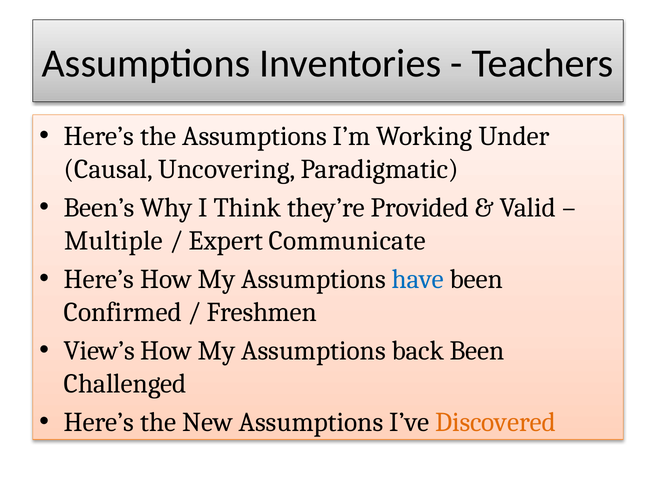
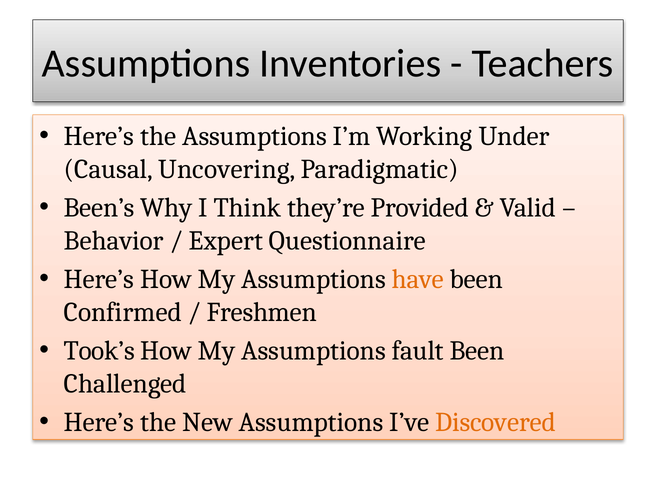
Multiple: Multiple -> Behavior
Communicate: Communicate -> Questionnaire
have colour: blue -> orange
View’s: View’s -> Took’s
back: back -> fault
